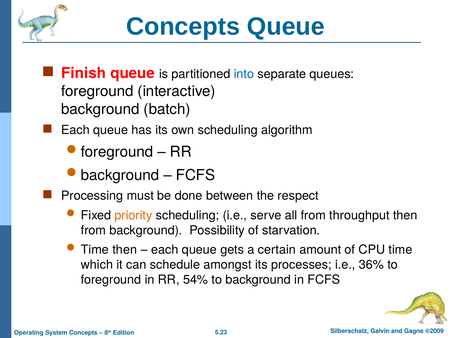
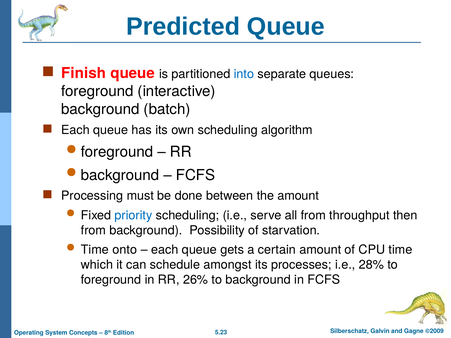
Concepts at (183, 27): Concepts -> Predicted
the respect: respect -> amount
priority colour: orange -> blue
Time then: then -> onto
36%: 36% -> 28%
54%: 54% -> 26%
